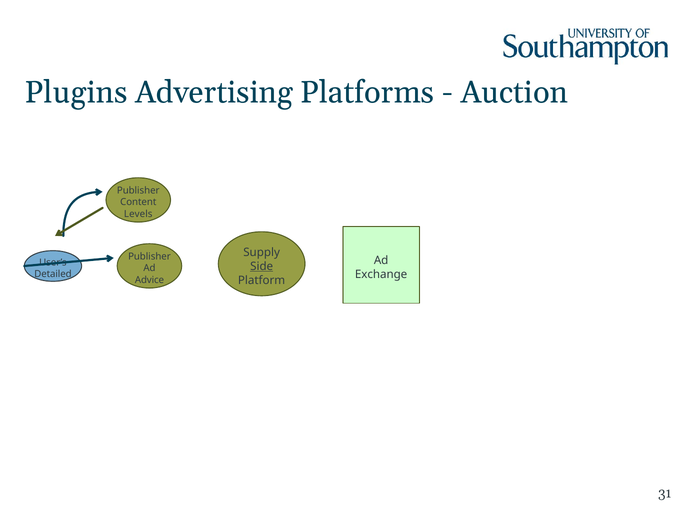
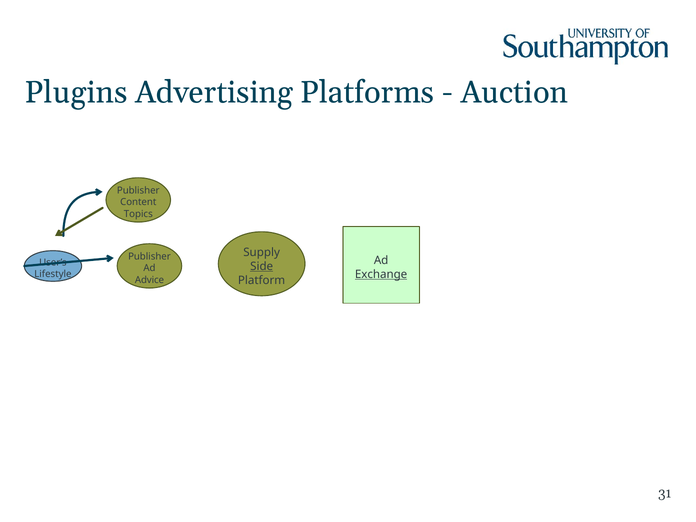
Levels: Levels -> Topics
Exchange underline: none -> present
Detailed: Detailed -> Lifestyle
